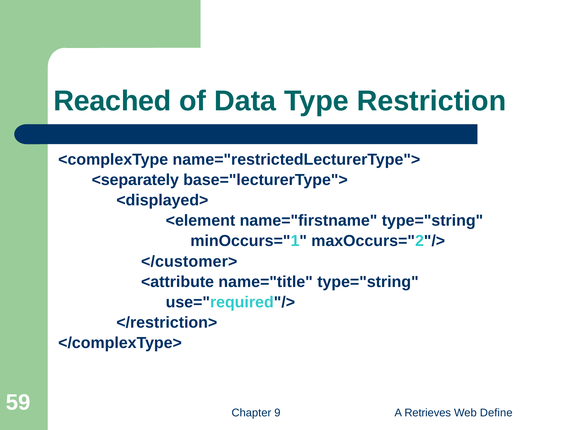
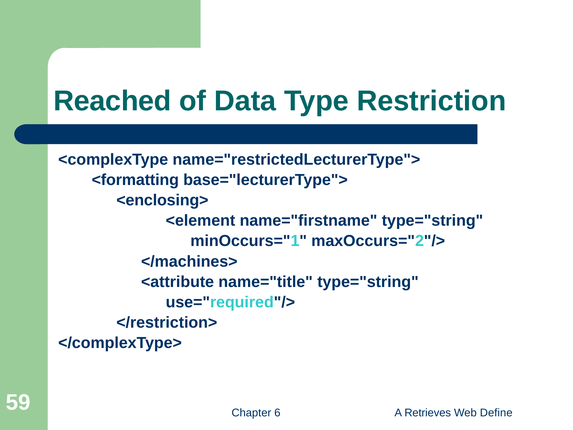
<separately: <separately -> <formatting
<displayed>: <displayed> -> <enclosing>
</customer>: </customer> -> </machines>
9: 9 -> 6
